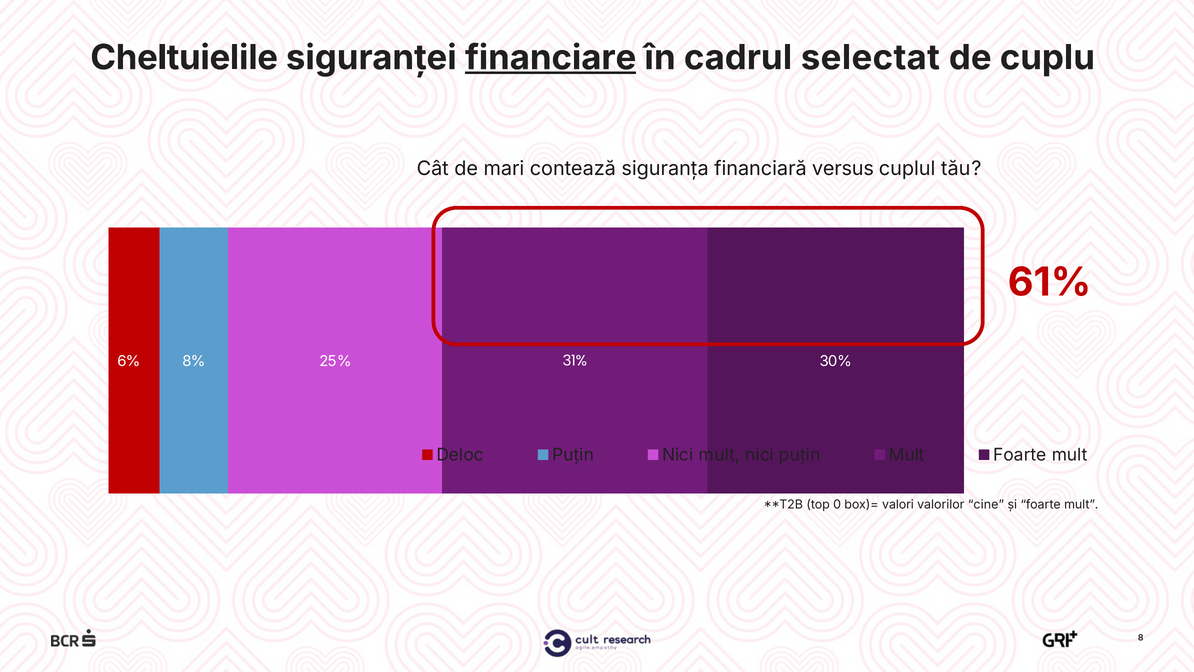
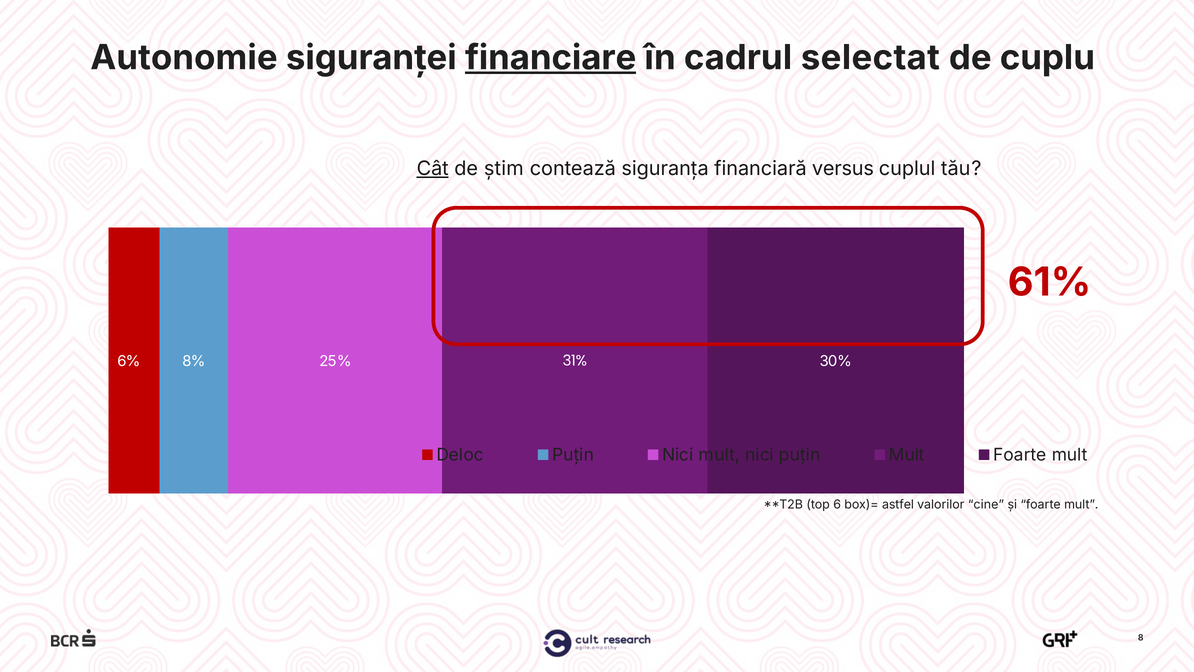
Cheltuielile: Cheltuielile -> Autonomie
Cât underline: none -> present
mari: mari -> știm
0: 0 -> 6
valori: valori -> astfel
